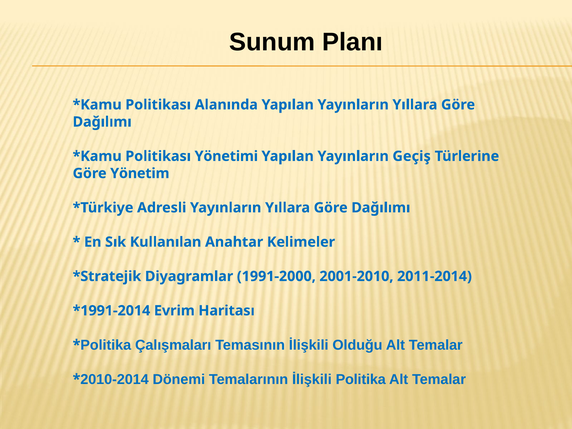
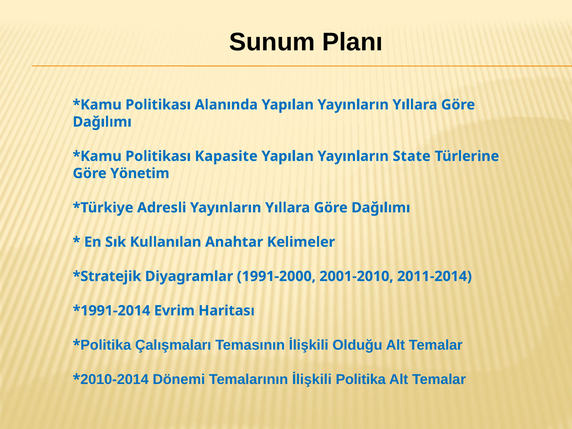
Yönetimi: Yönetimi -> Kapasite
Geçiş: Geçiş -> State
